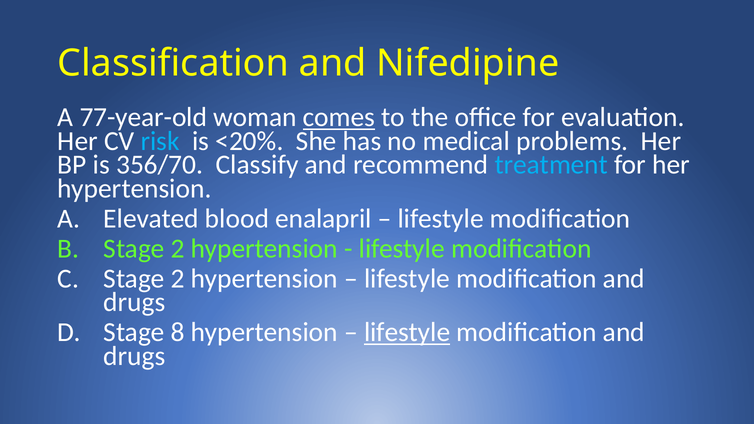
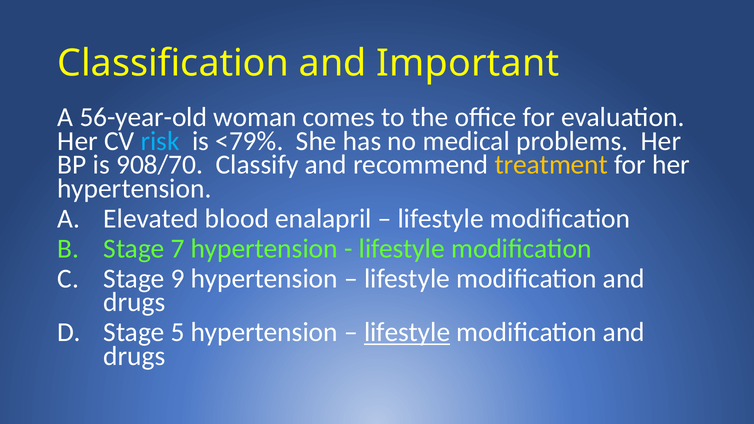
Nifedipine: Nifedipine -> Important
77-year-old: 77-year-old -> 56-year-old
comes underline: present -> none
<20%: <20% -> <79%
356/70: 356/70 -> 908/70
treatment colour: light blue -> yellow
2 at (178, 249): 2 -> 7
2 at (178, 279): 2 -> 9
8: 8 -> 5
